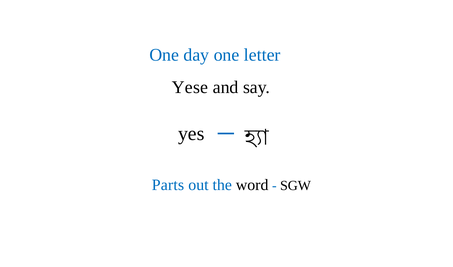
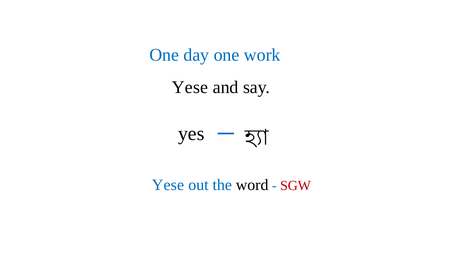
letter: letter -> work
Parts at (168, 185): Parts -> Yese
SGW colour: black -> red
